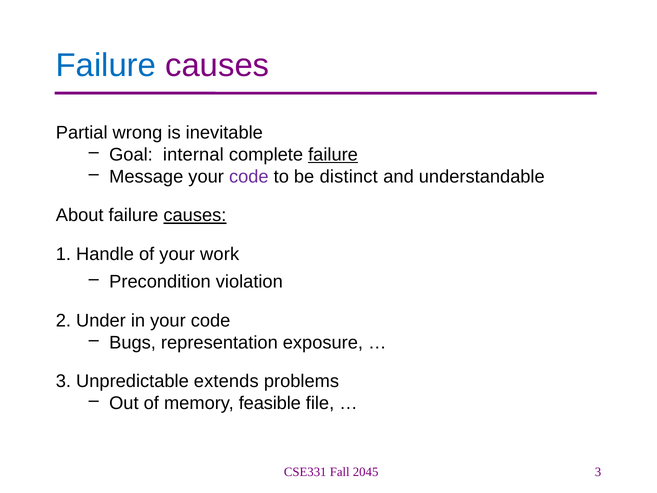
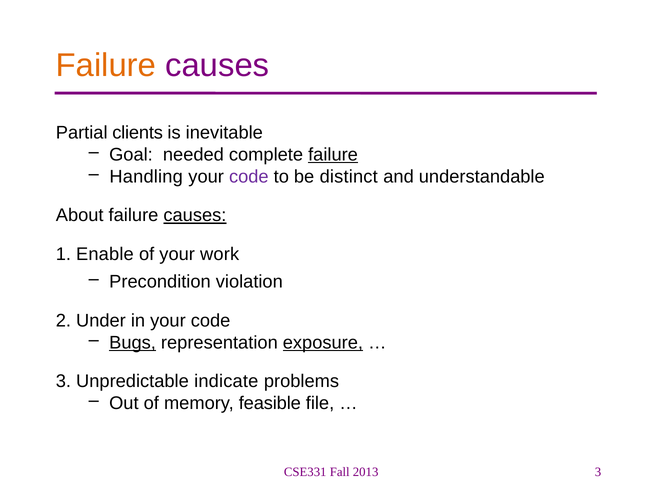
Failure at (106, 65) colour: blue -> orange
wrong: wrong -> clients
internal: internal -> needed
Message: Message -> Handling
Handle: Handle -> Enable
Bugs underline: none -> present
exposure underline: none -> present
extends: extends -> indicate
2045: 2045 -> 2013
